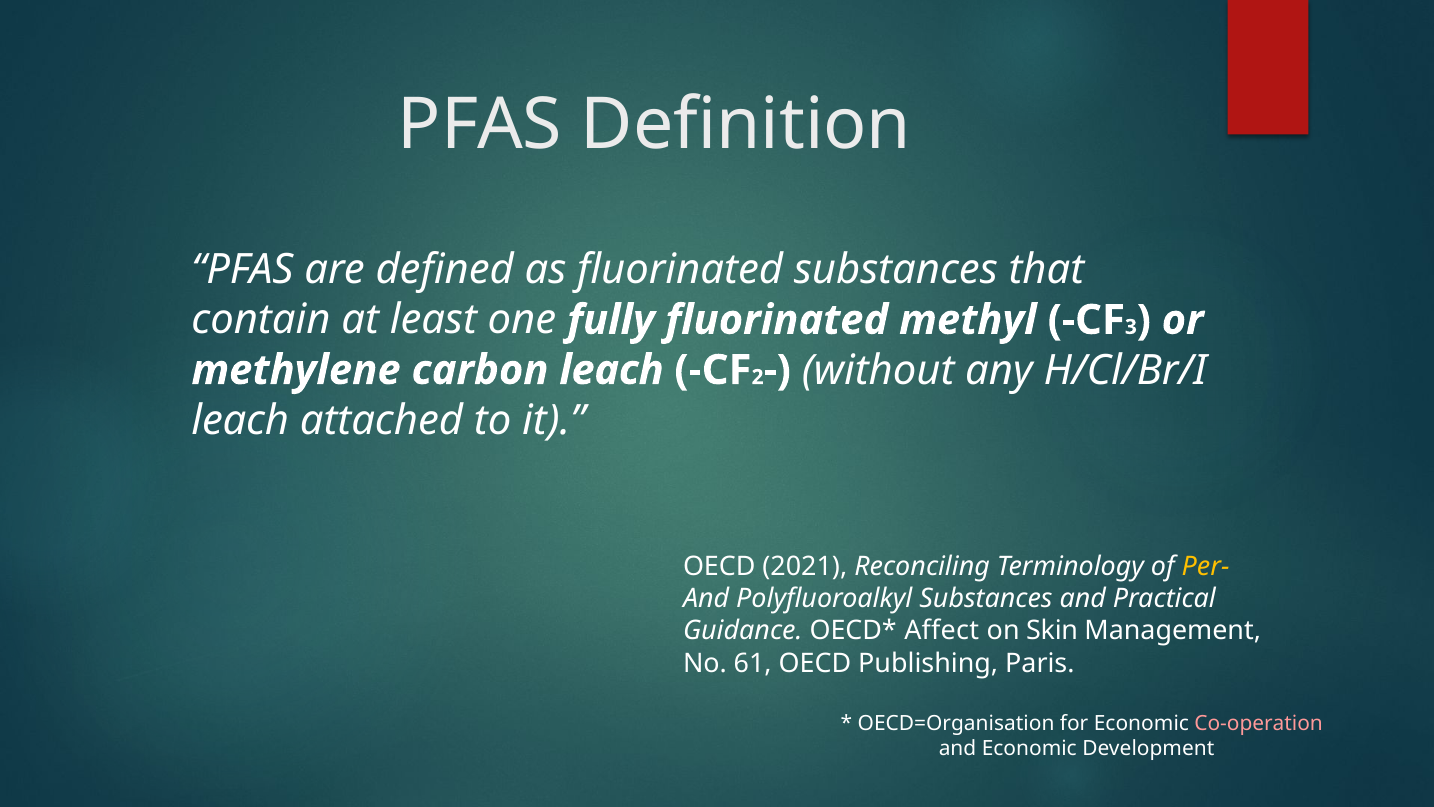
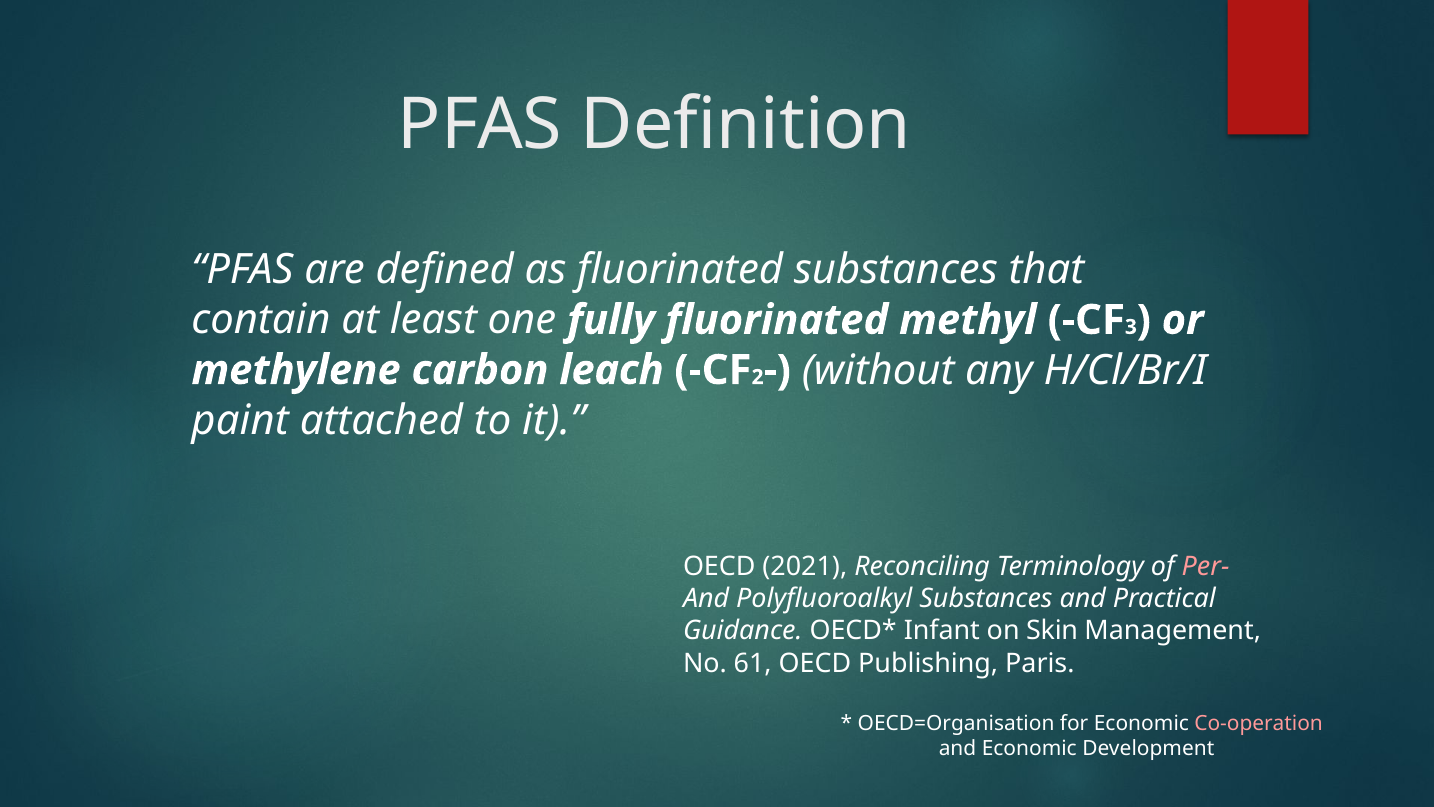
leach at (240, 420): leach -> paint
Per- colour: yellow -> pink
Affect: Affect -> Infant
